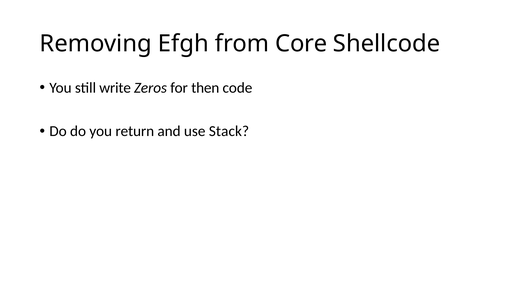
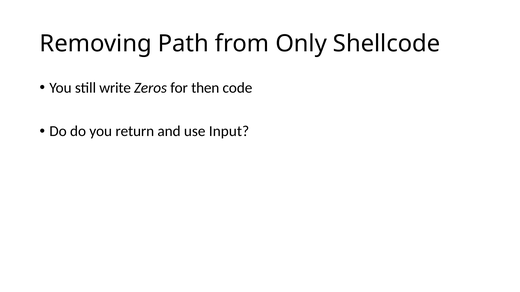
Efgh: Efgh -> Path
Core: Core -> Only
Stack: Stack -> Input
